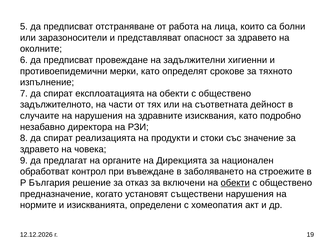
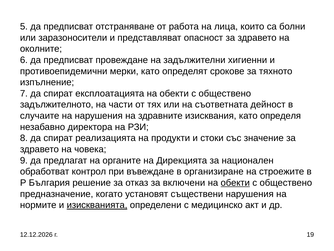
подробно: подробно -> определя
заболяването: заболяването -> организиране
изискванията underline: none -> present
хомеопатия: хомеопатия -> медицинско
